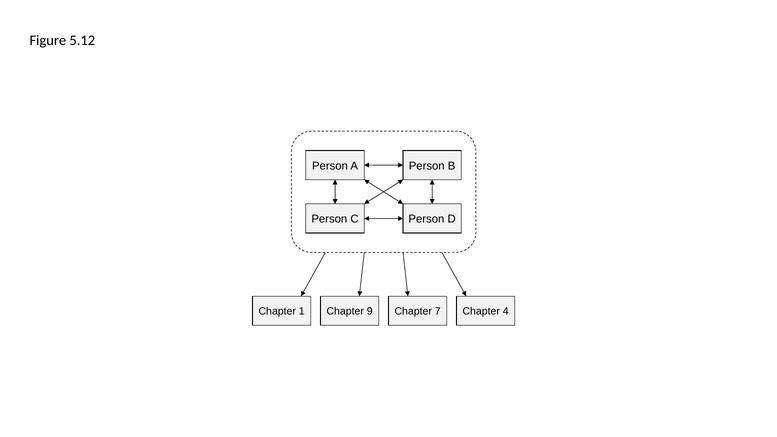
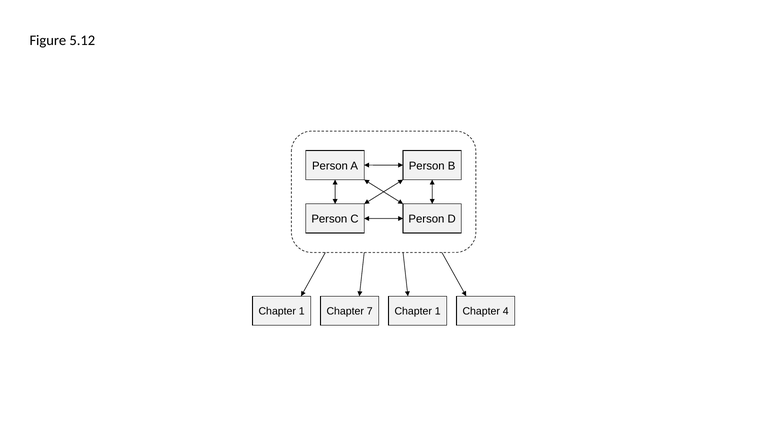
9: 9 -> 7
7 at (438, 312): 7 -> 1
